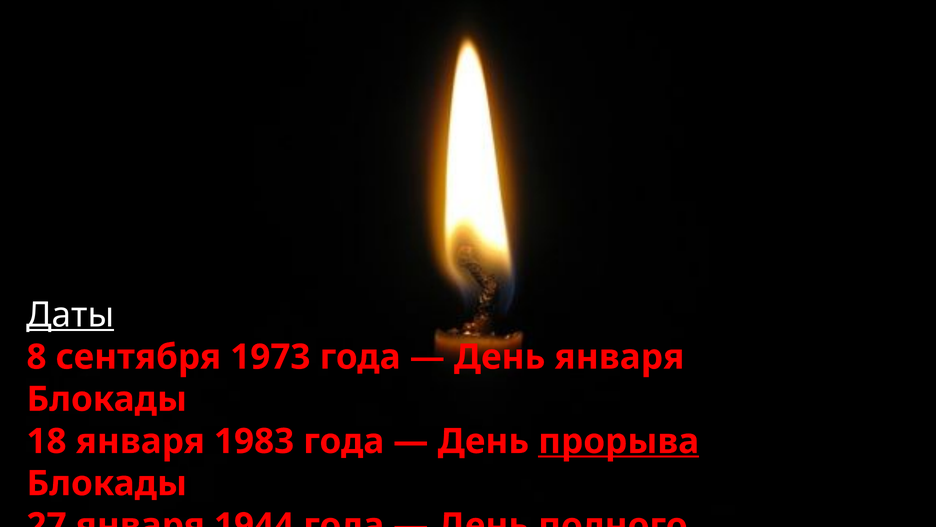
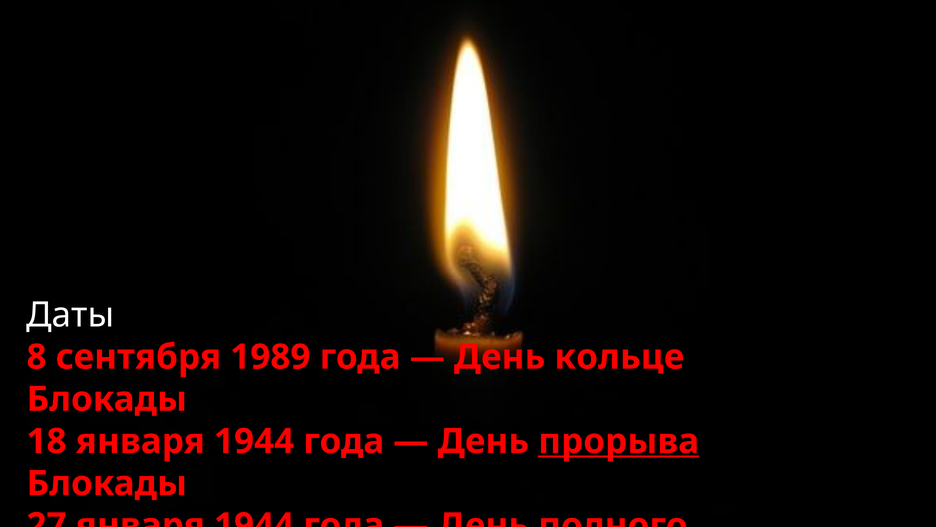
Даты underline: present -> none
1973: 1973 -> 1989
День января: января -> кольце
18 января 1983: 1983 -> 1944
